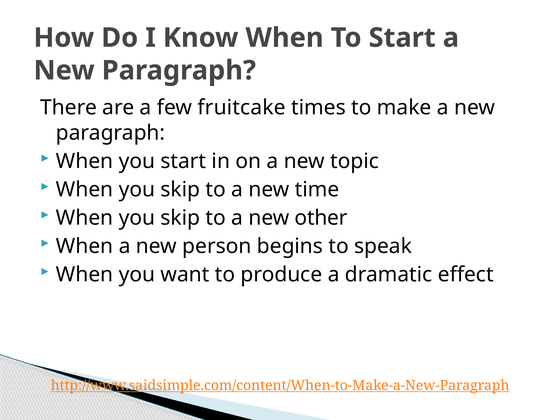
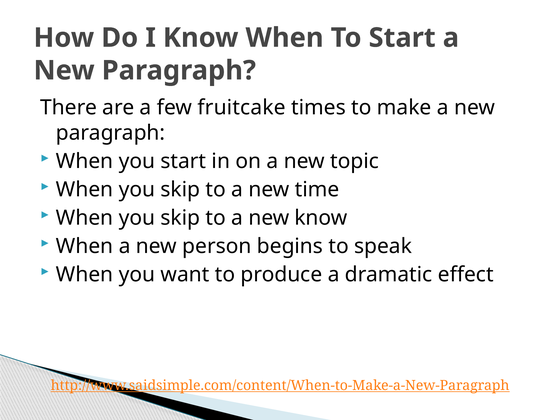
new other: other -> know
